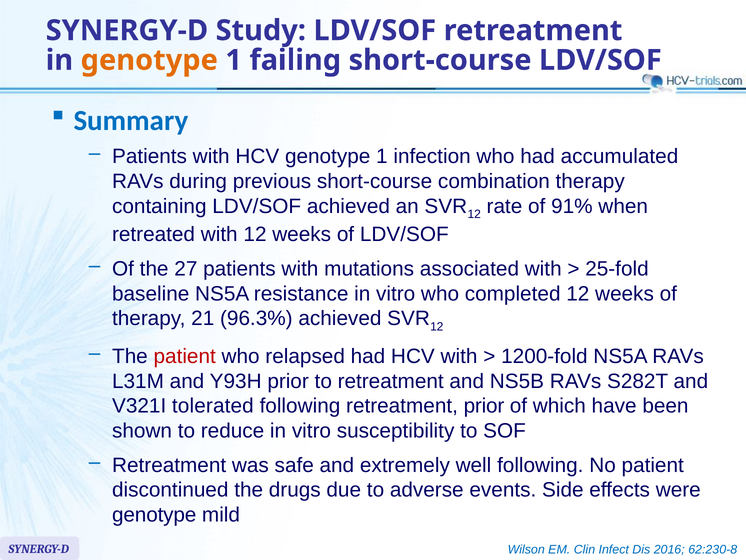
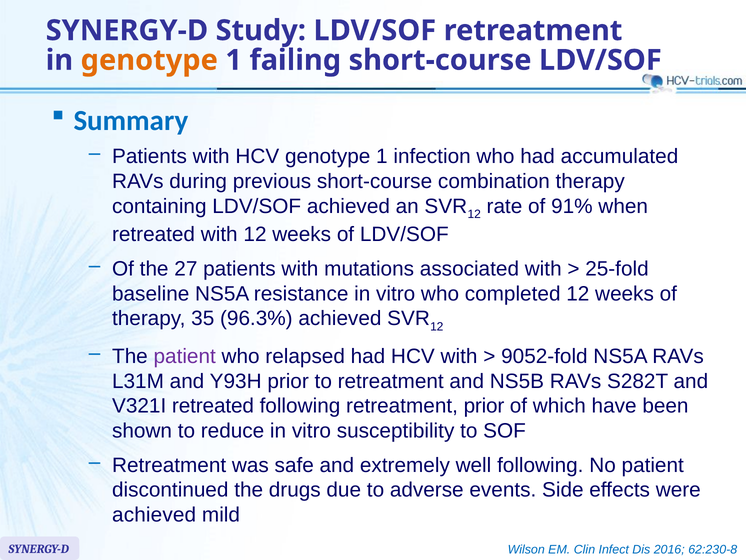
21: 21 -> 35
patient at (185, 356) colour: red -> purple
1200-fold: 1200-fold -> 9052-fold
V321I tolerated: tolerated -> retreated
genotype at (154, 515): genotype -> achieved
